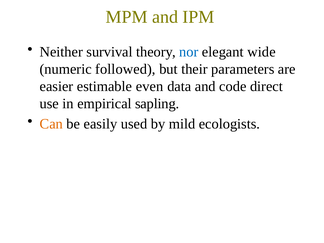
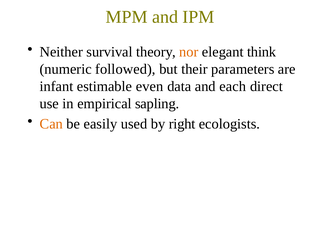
nor colour: blue -> orange
wide: wide -> think
easier: easier -> infant
code: code -> each
mild: mild -> right
